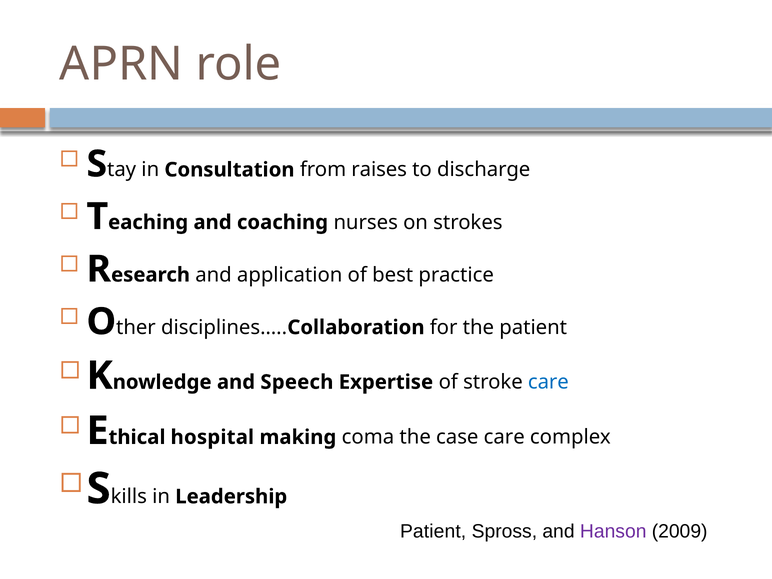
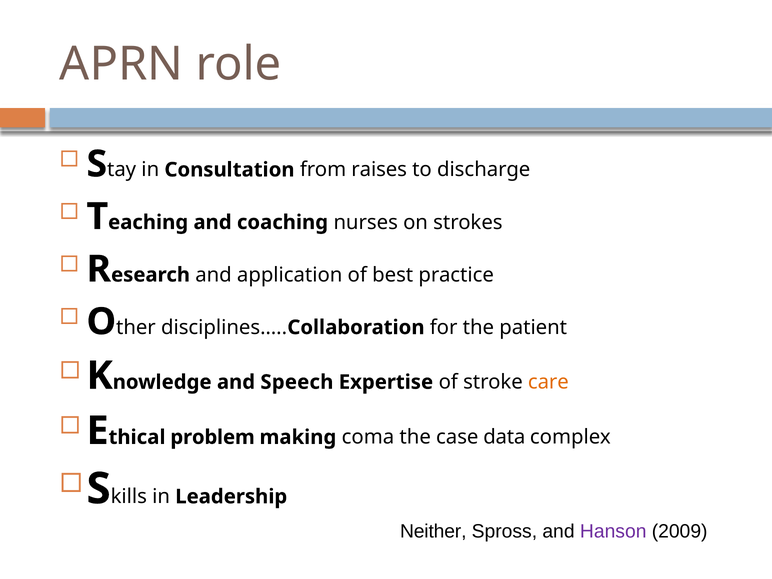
care at (548, 382) colour: blue -> orange
hospital: hospital -> problem
case care: care -> data
Patient at (433, 531): Patient -> Neither
